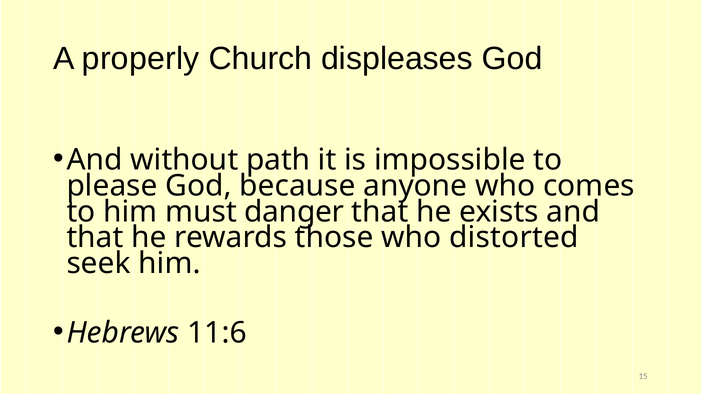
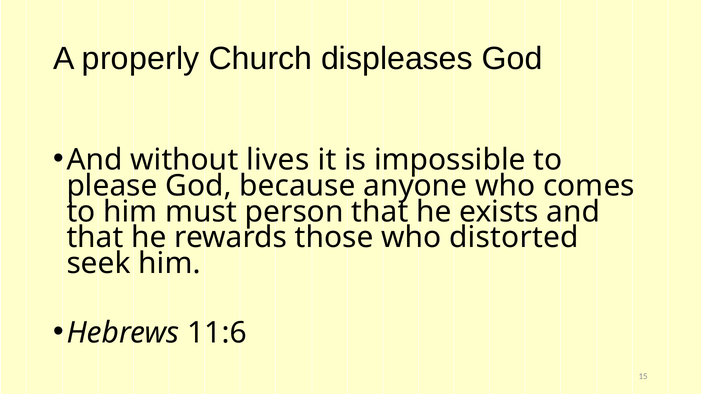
path: path -> lives
danger: danger -> person
